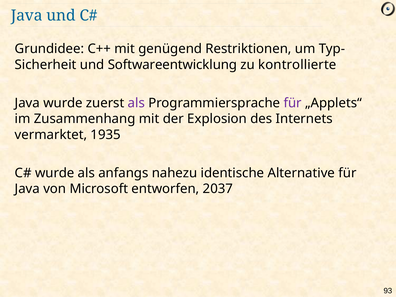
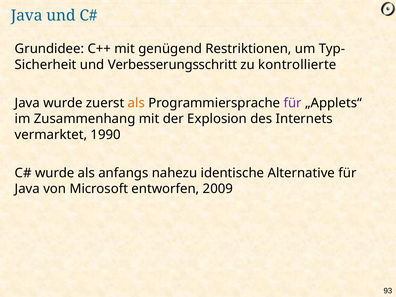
Softwareentwicklung: Softwareentwicklung -> Verbesserungsschritt
als at (136, 103) colour: purple -> orange
1935: 1935 -> 1990
2037: 2037 -> 2009
